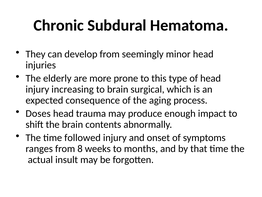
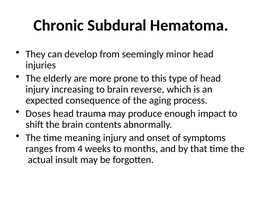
surgical: surgical -> reverse
followed: followed -> meaning
8: 8 -> 4
